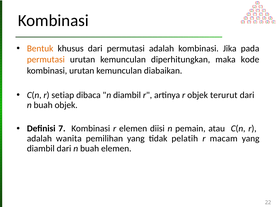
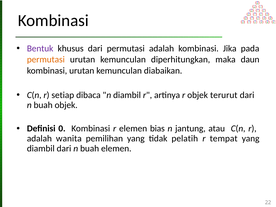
Bentuk colour: orange -> purple
kode: kode -> daun
7: 7 -> 0
diisi: diisi -> bias
pemain: pemain -> jantung
macam: macam -> tempat
